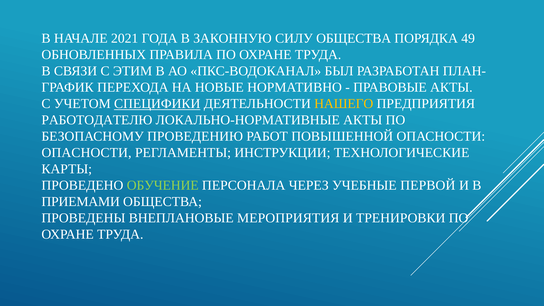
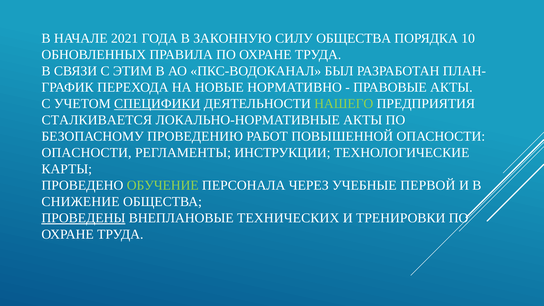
49: 49 -> 10
НАШЕГО colour: yellow -> light green
РАБОТОДАТЕЛЮ: РАБОТОДАТЕЛЮ -> СТАЛКИВАЕТСЯ
ПРИЕМАМИ: ПРИЕМАМИ -> СНИЖЕНИЕ
ПРОВЕДЕНЫ underline: none -> present
МЕРОПРИЯТИЯ: МЕРОПРИЯТИЯ -> ТЕХНИЧЕСКИХ
